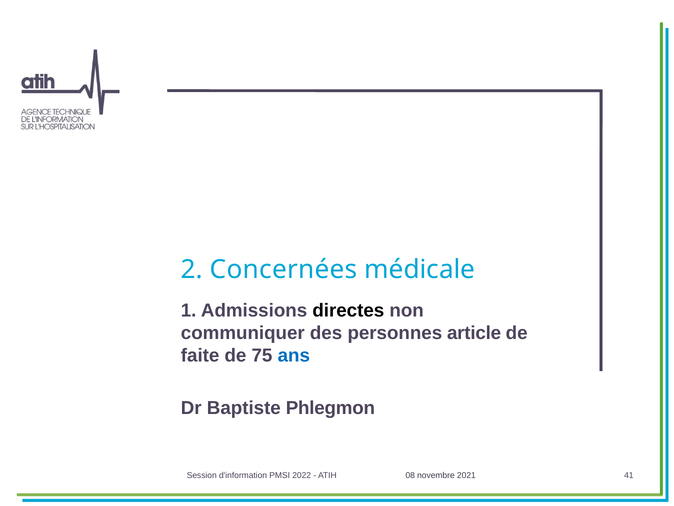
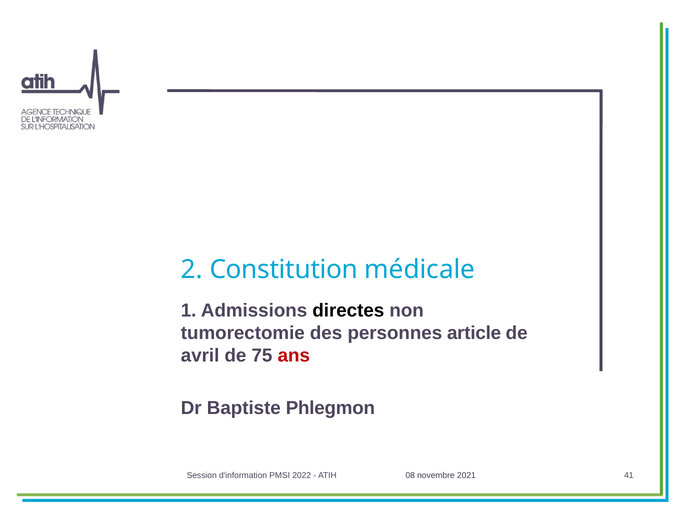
Concernées: Concernées -> Constitution
communiquer: communiquer -> tumorectomie
faite: faite -> avril
ans colour: blue -> red
